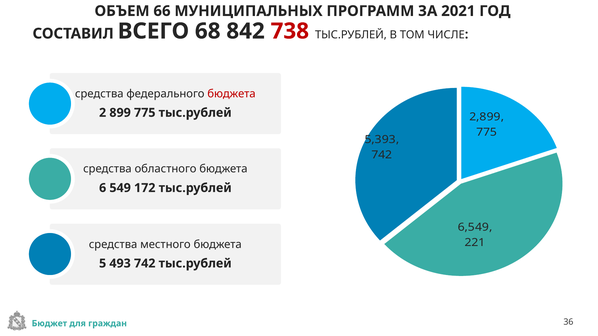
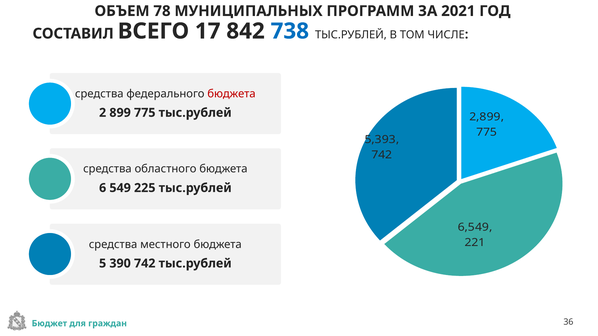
66: 66 -> 78
68: 68 -> 17
738 colour: red -> blue
172: 172 -> 225
493: 493 -> 390
